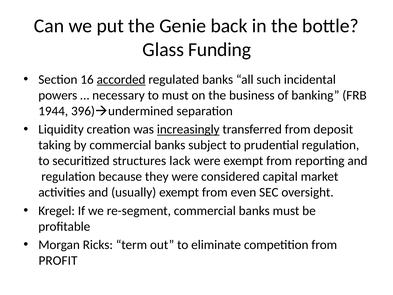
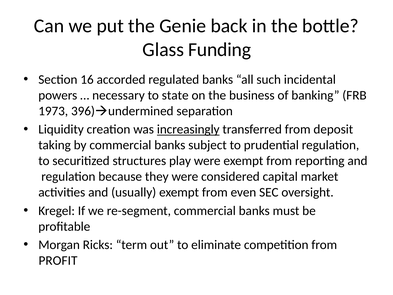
accorded underline: present -> none
to must: must -> state
1944: 1944 -> 1973
lack: lack -> play
